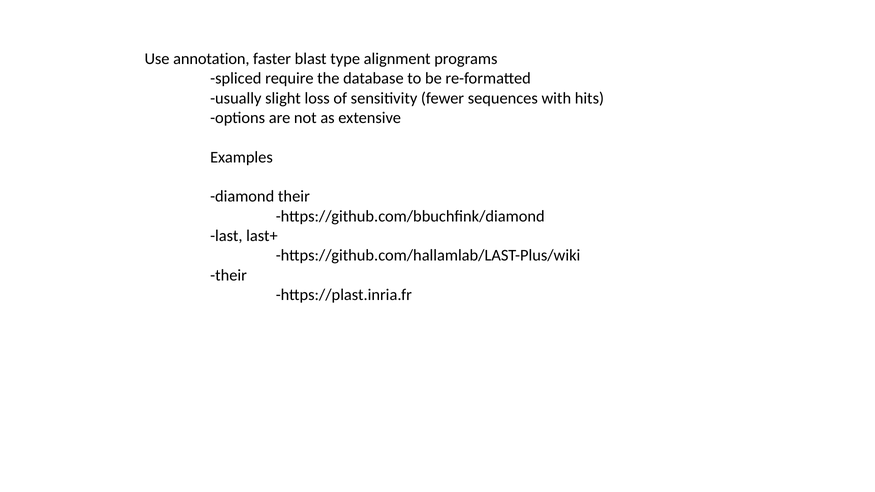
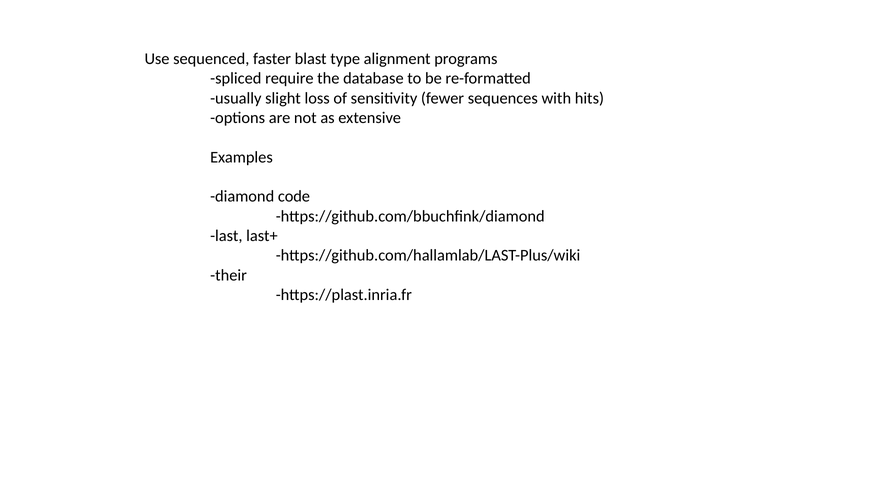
annotation: annotation -> sequenced
diamond their: their -> code
